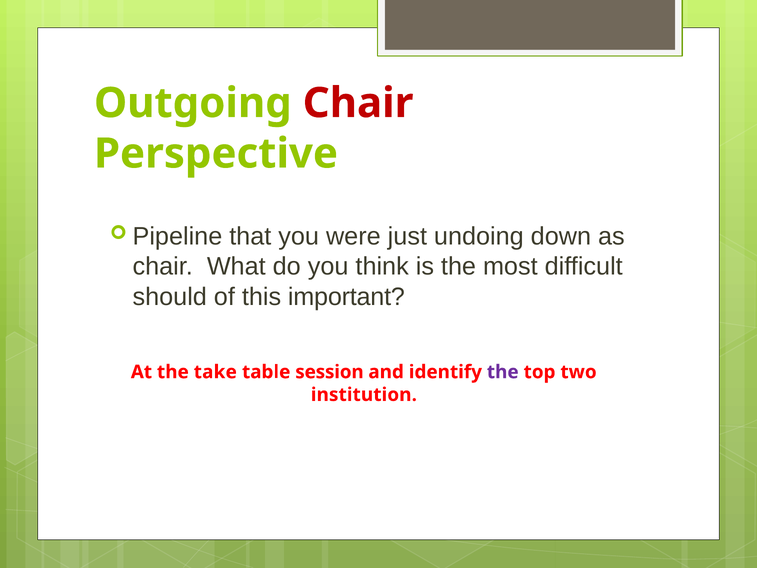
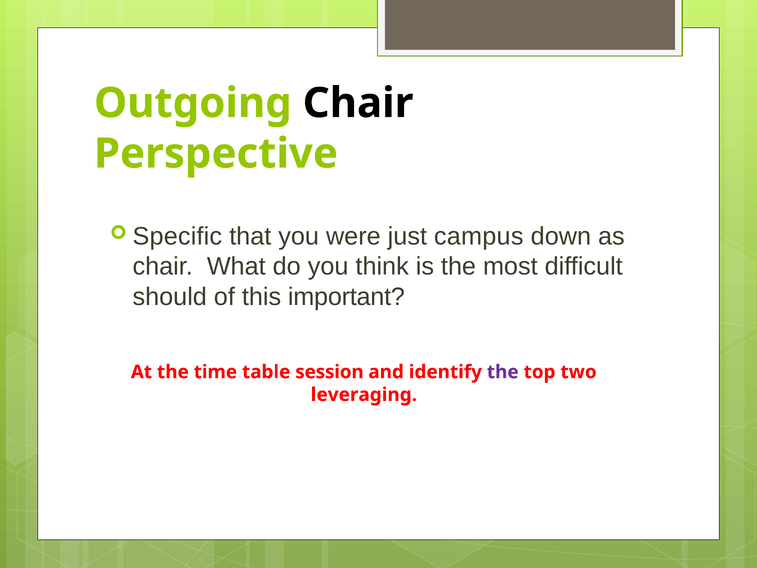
Chair at (358, 103) colour: red -> black
Pipeline: Pipeline -> Specific
undoing: undoing -> campus
take: take -> time
institution: institution -> leveraging
